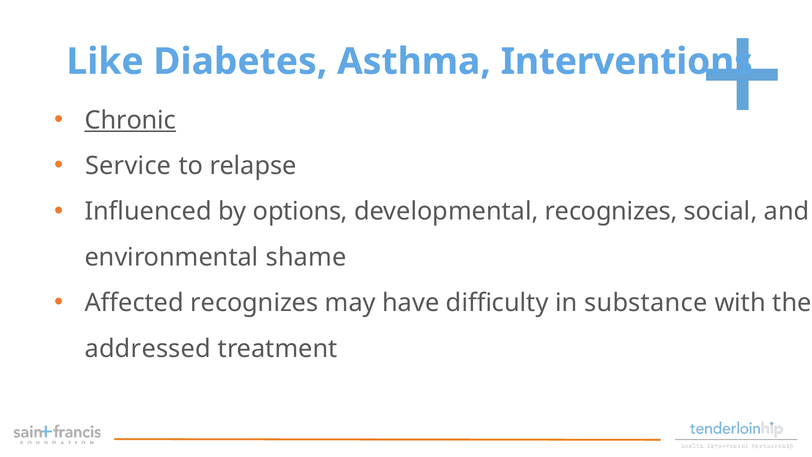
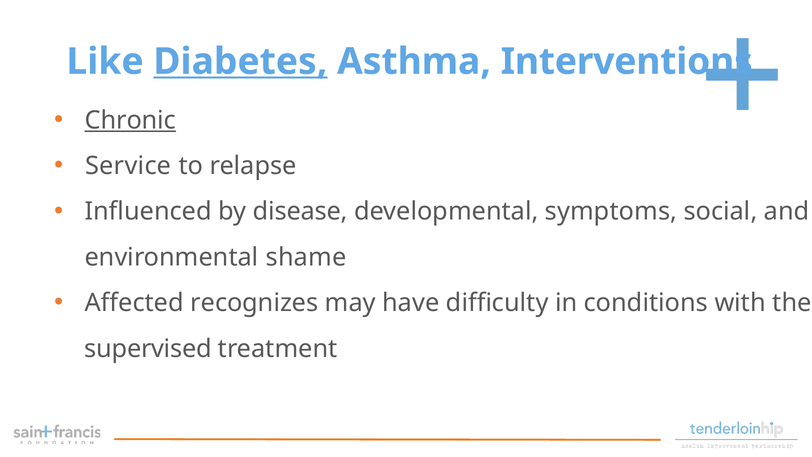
Diabetes underline: none -> present
options: options -> disease
developmental recognizes: recognizes -> symptoms
substance: substance -> conditions
addressed: addressed -> supervised
